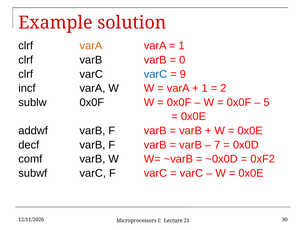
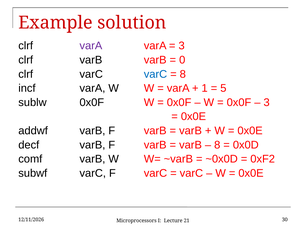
varA at (91, 46) colour: orange -> purple
1 at (182, 46): 1 -> 3
9 at (183, 74): 9 -> 8
2: 2 -> 5
5 at (267, 102): 5 -> 3
7 at (217, 145): 7 -> 8
